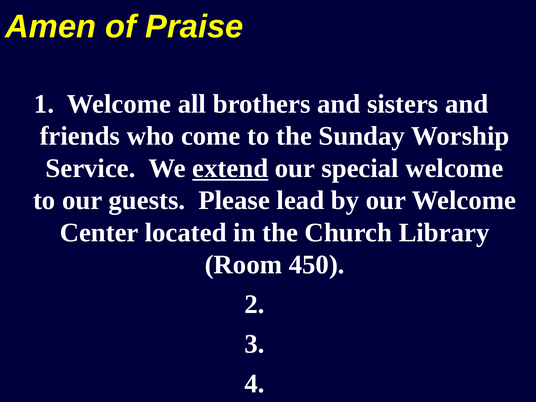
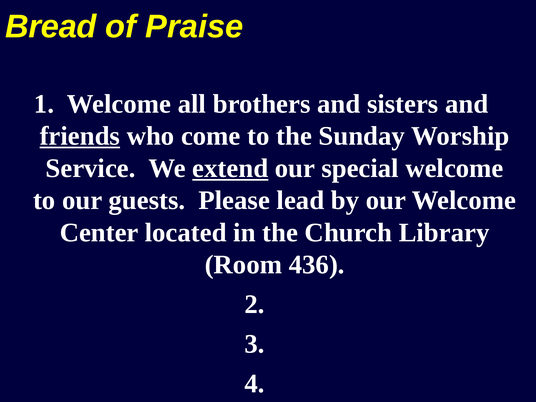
Amen: Amen -> Bread
friends underline: none -> present
450: 450 -> 436
